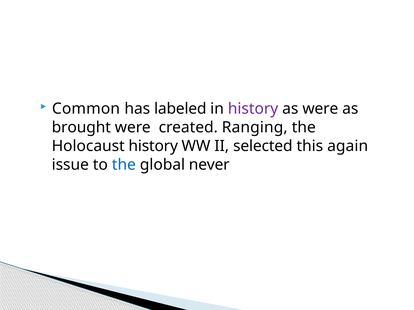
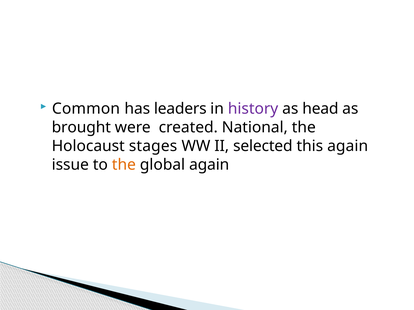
labeled: labeled -> leaders
as were: were -> head
Ranging: Ranging -> National
Holocaust history: history -> stages
the at (124, 165) colour: blue -> orange
global never: never -> again
